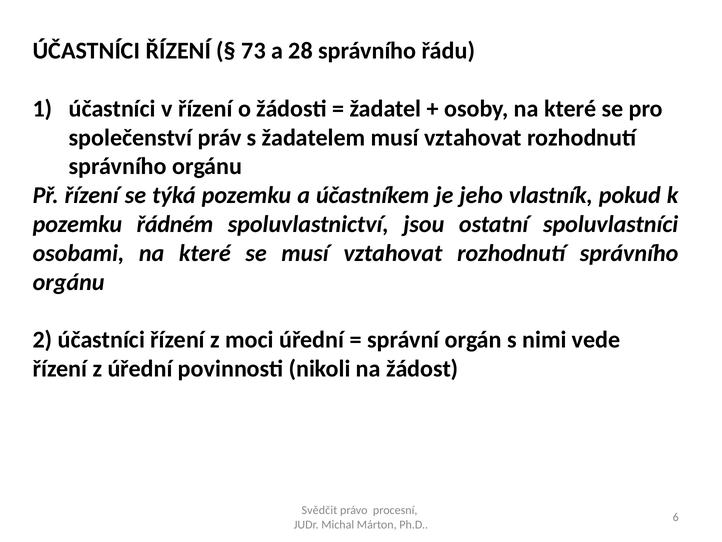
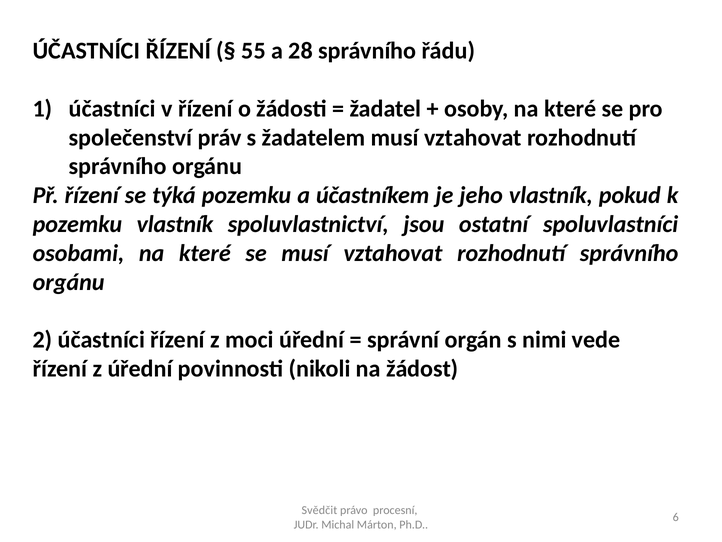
73: 73 -> 55
pozemku řádném: řádném -> vlastník
